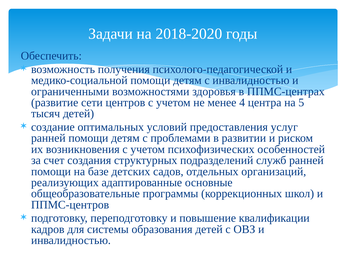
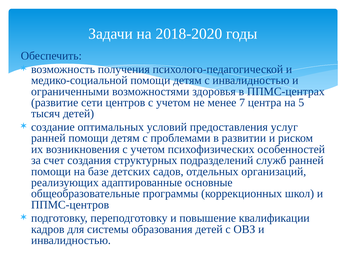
4: 4 -> 7
